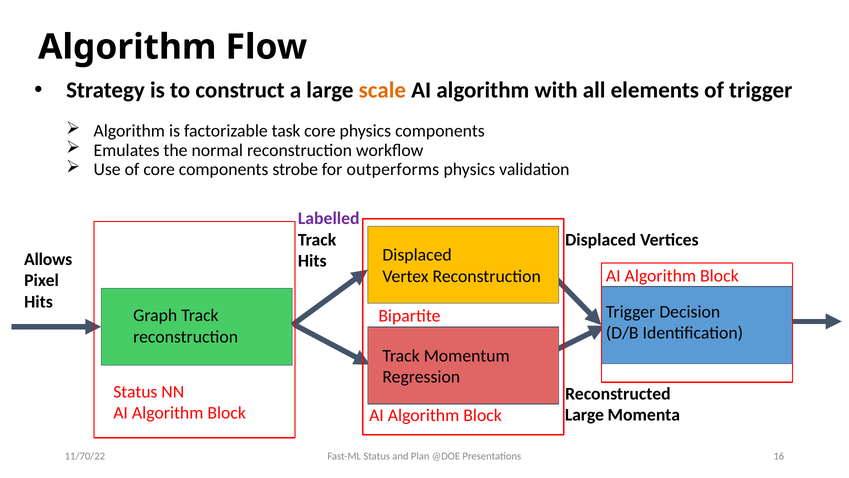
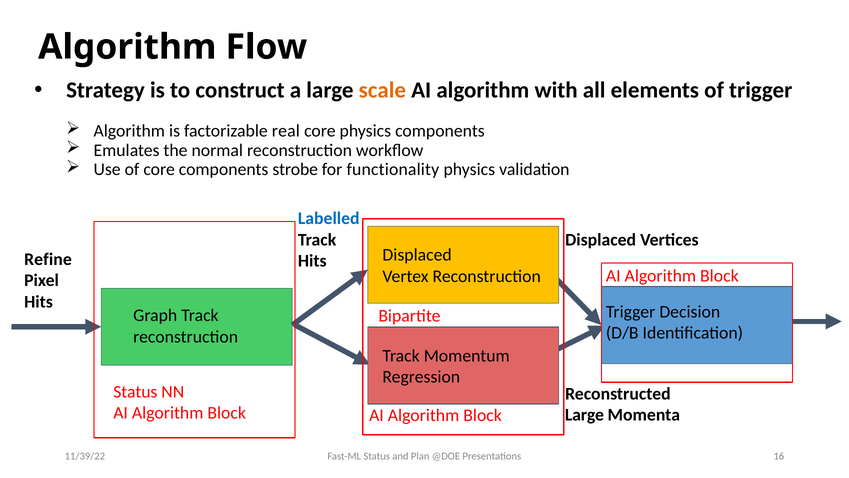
task: task -> real
outperforms: outperforms -> functionality
Labelled colour: purple -> blue
Allows: Allows -> Refine
11/70/22: 11/70/22 -> 11/39/22
